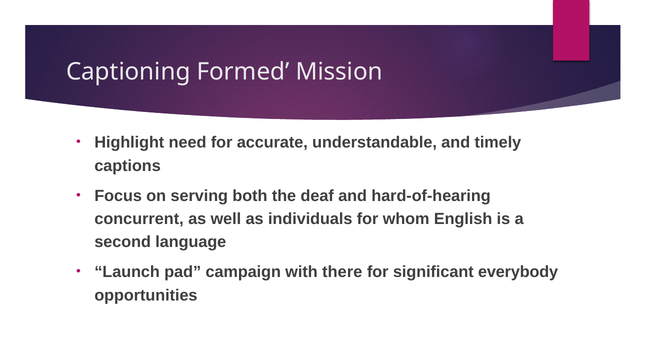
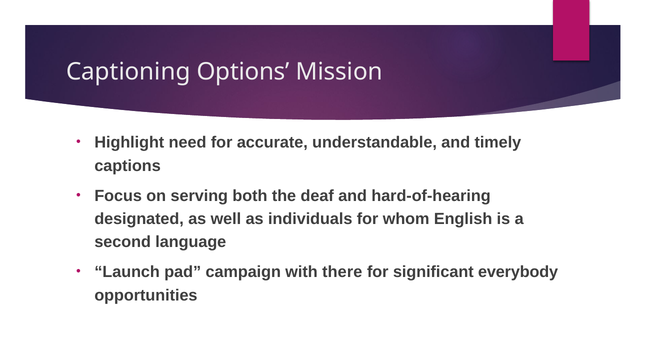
Formed: Formed -> Options
concurrent: concurrent -> designated
